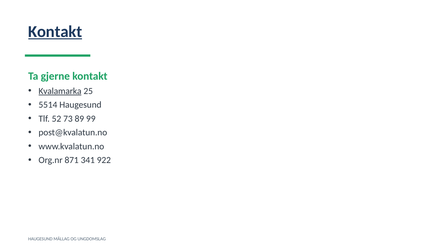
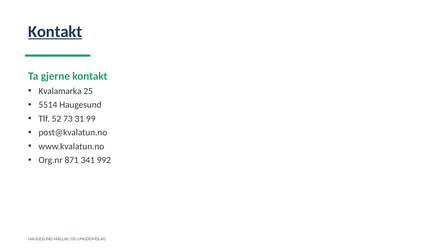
Kvalamarka underline: present -> none
89: 89 -> 31
922: 922 -> 992
